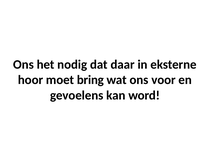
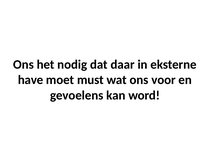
hoor: hoor -> have
bring: bring -> must
